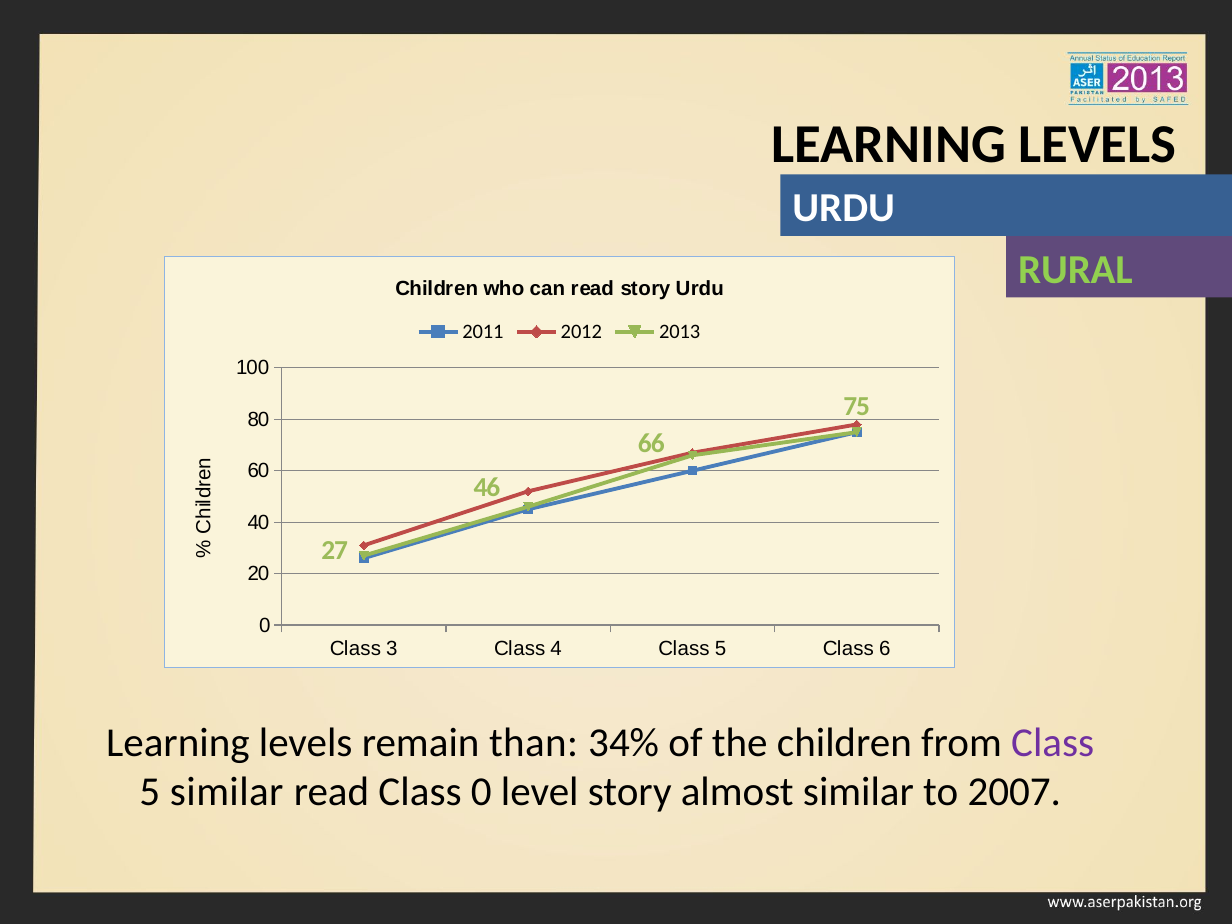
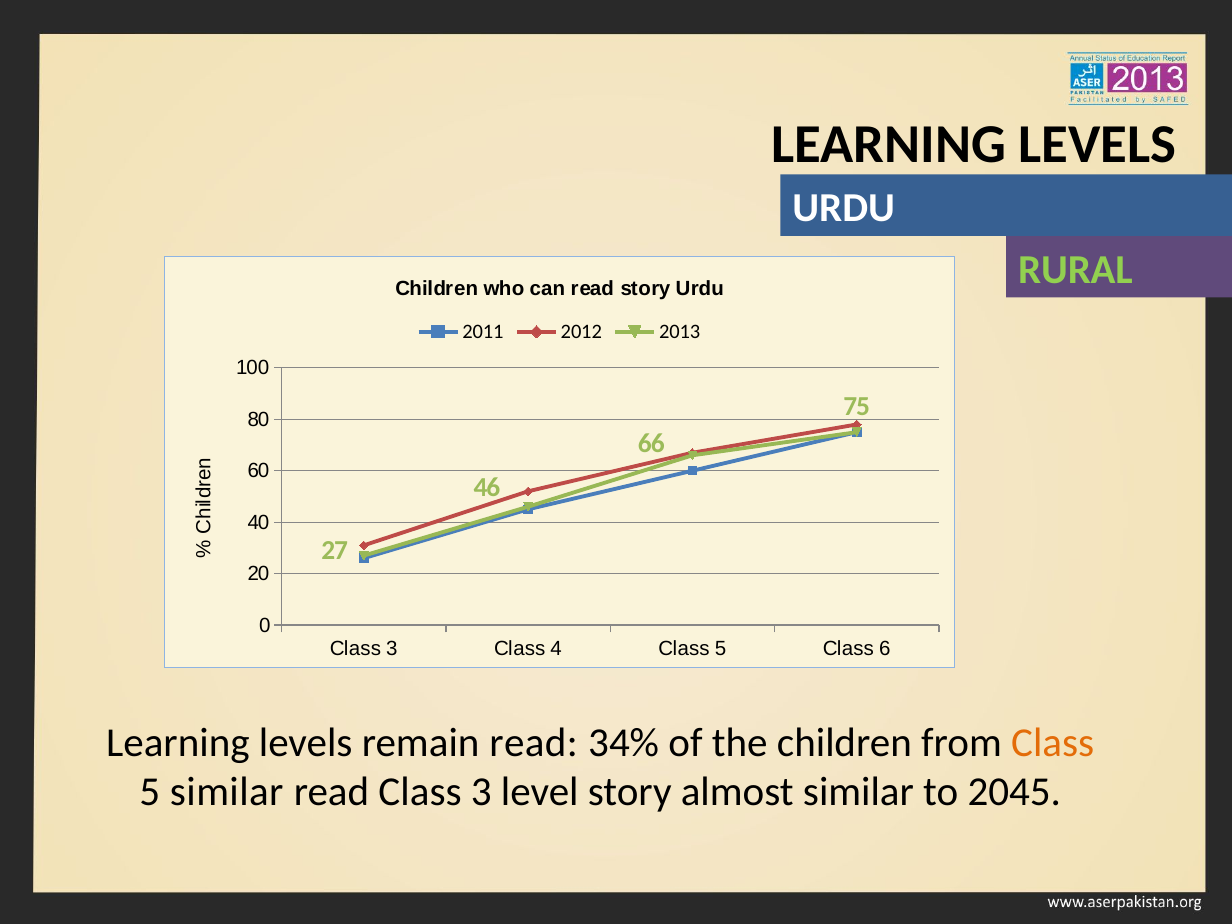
remain than: than -> read
Class at (1053, 743) colour: purple -> orange
read Class 0: 0 -> 3
2007: 2007 -> 2045
